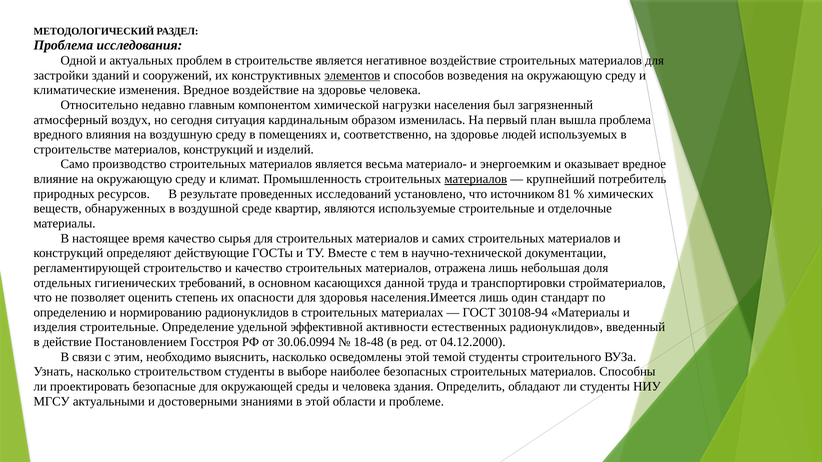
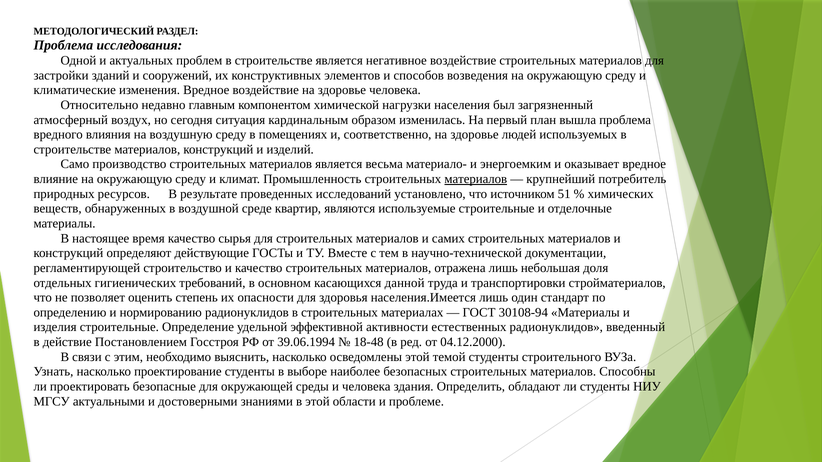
элементов underline: present -> none
81: 81 -> 51
30.06.0994: 30.06.0994 -> 39.06.1994
строительством: строительством -> проектирование
